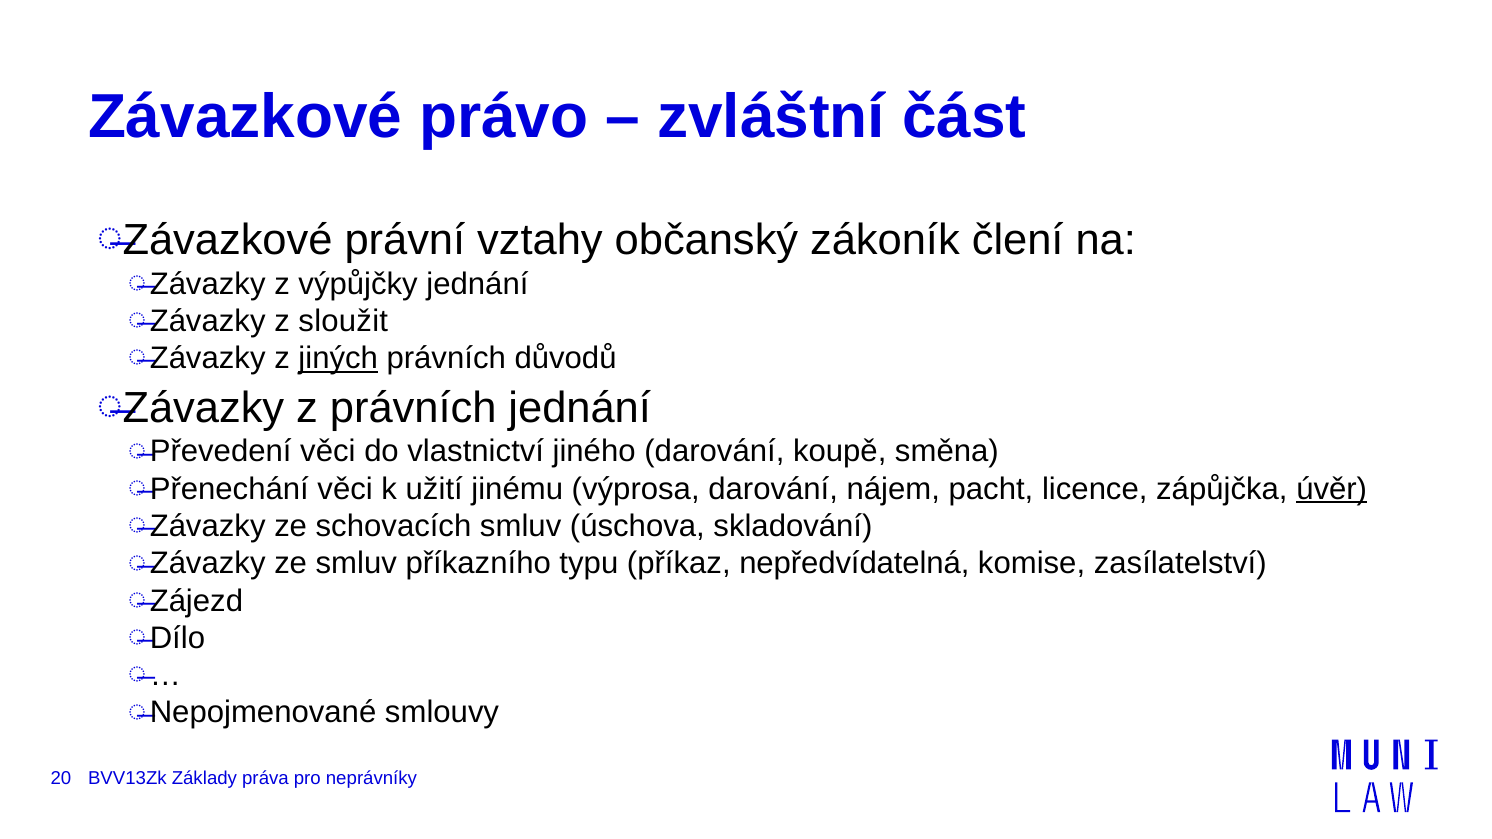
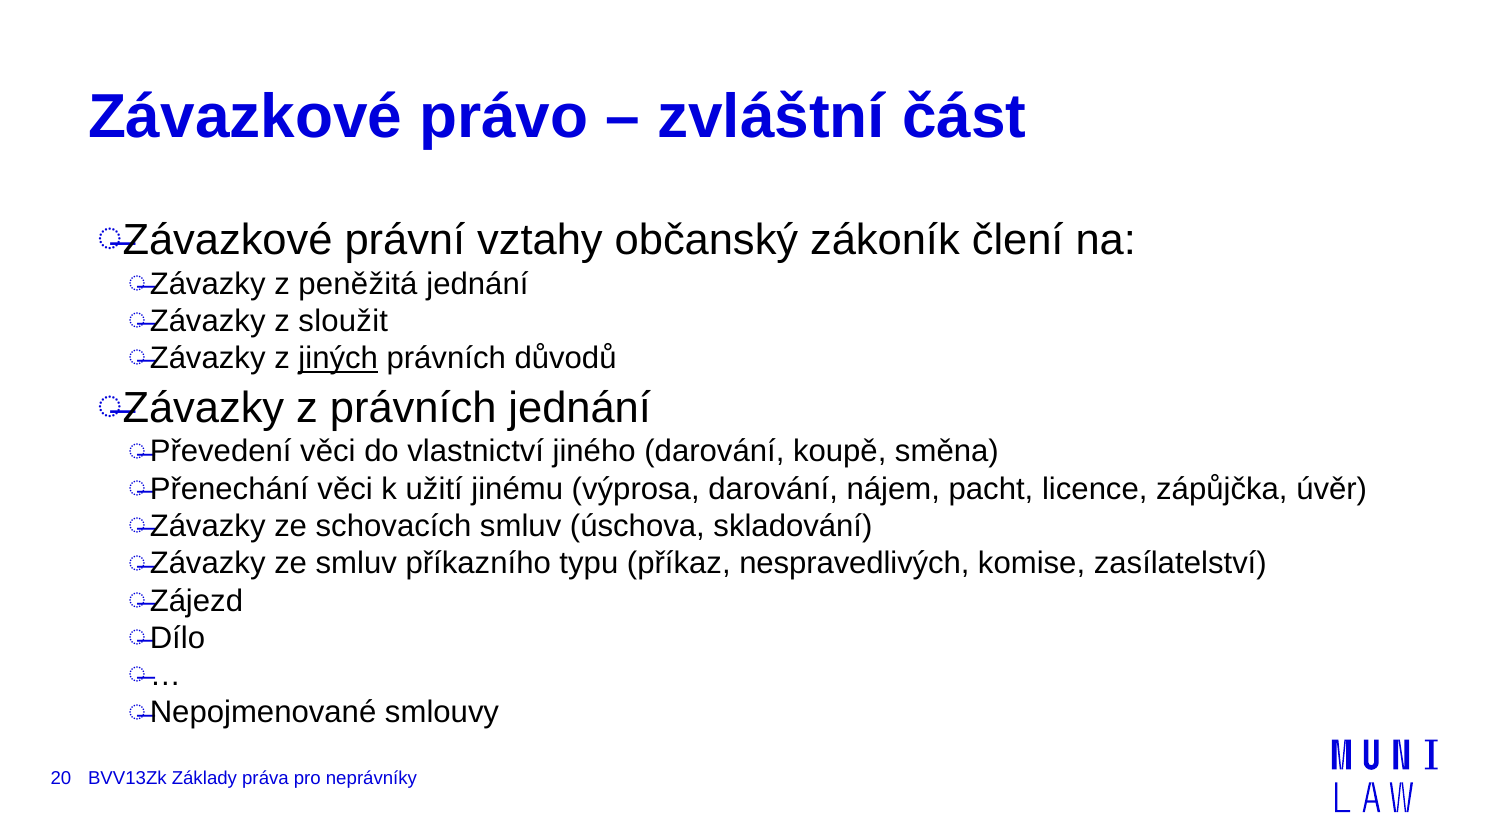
výpůjčky: výpůjčky -> peněžitá
úvěr underline: present -> none
nepředvídatelná: nepředvídatelná -> nespravedlivých
